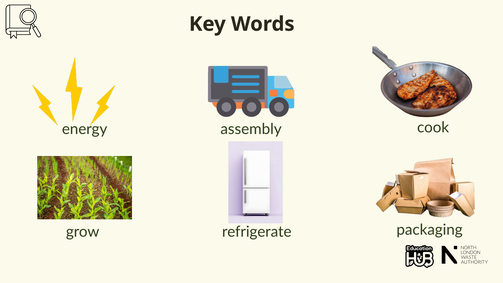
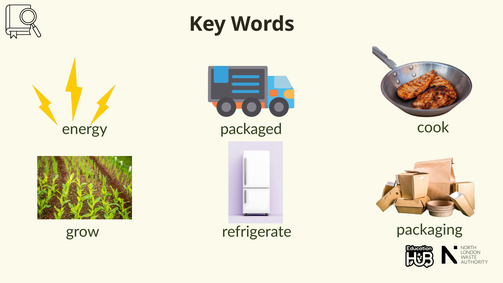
assembly: assembly -> packaged
